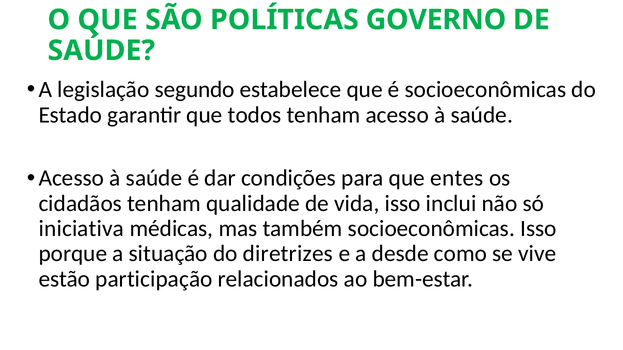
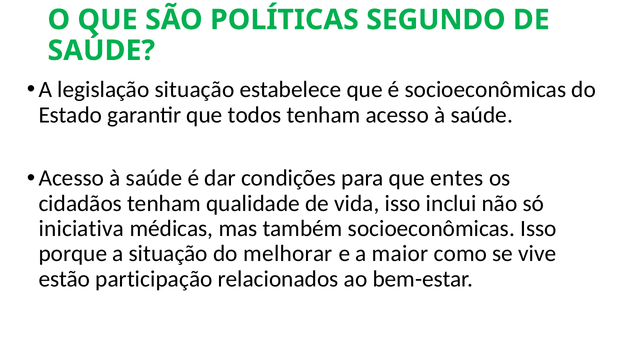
GOVERNO: GOVERNO -> SEGUNDO
legislação segundo: segundo -> situação
diretrizes: diretrizes -> melhorar
desde: desde -> maior
